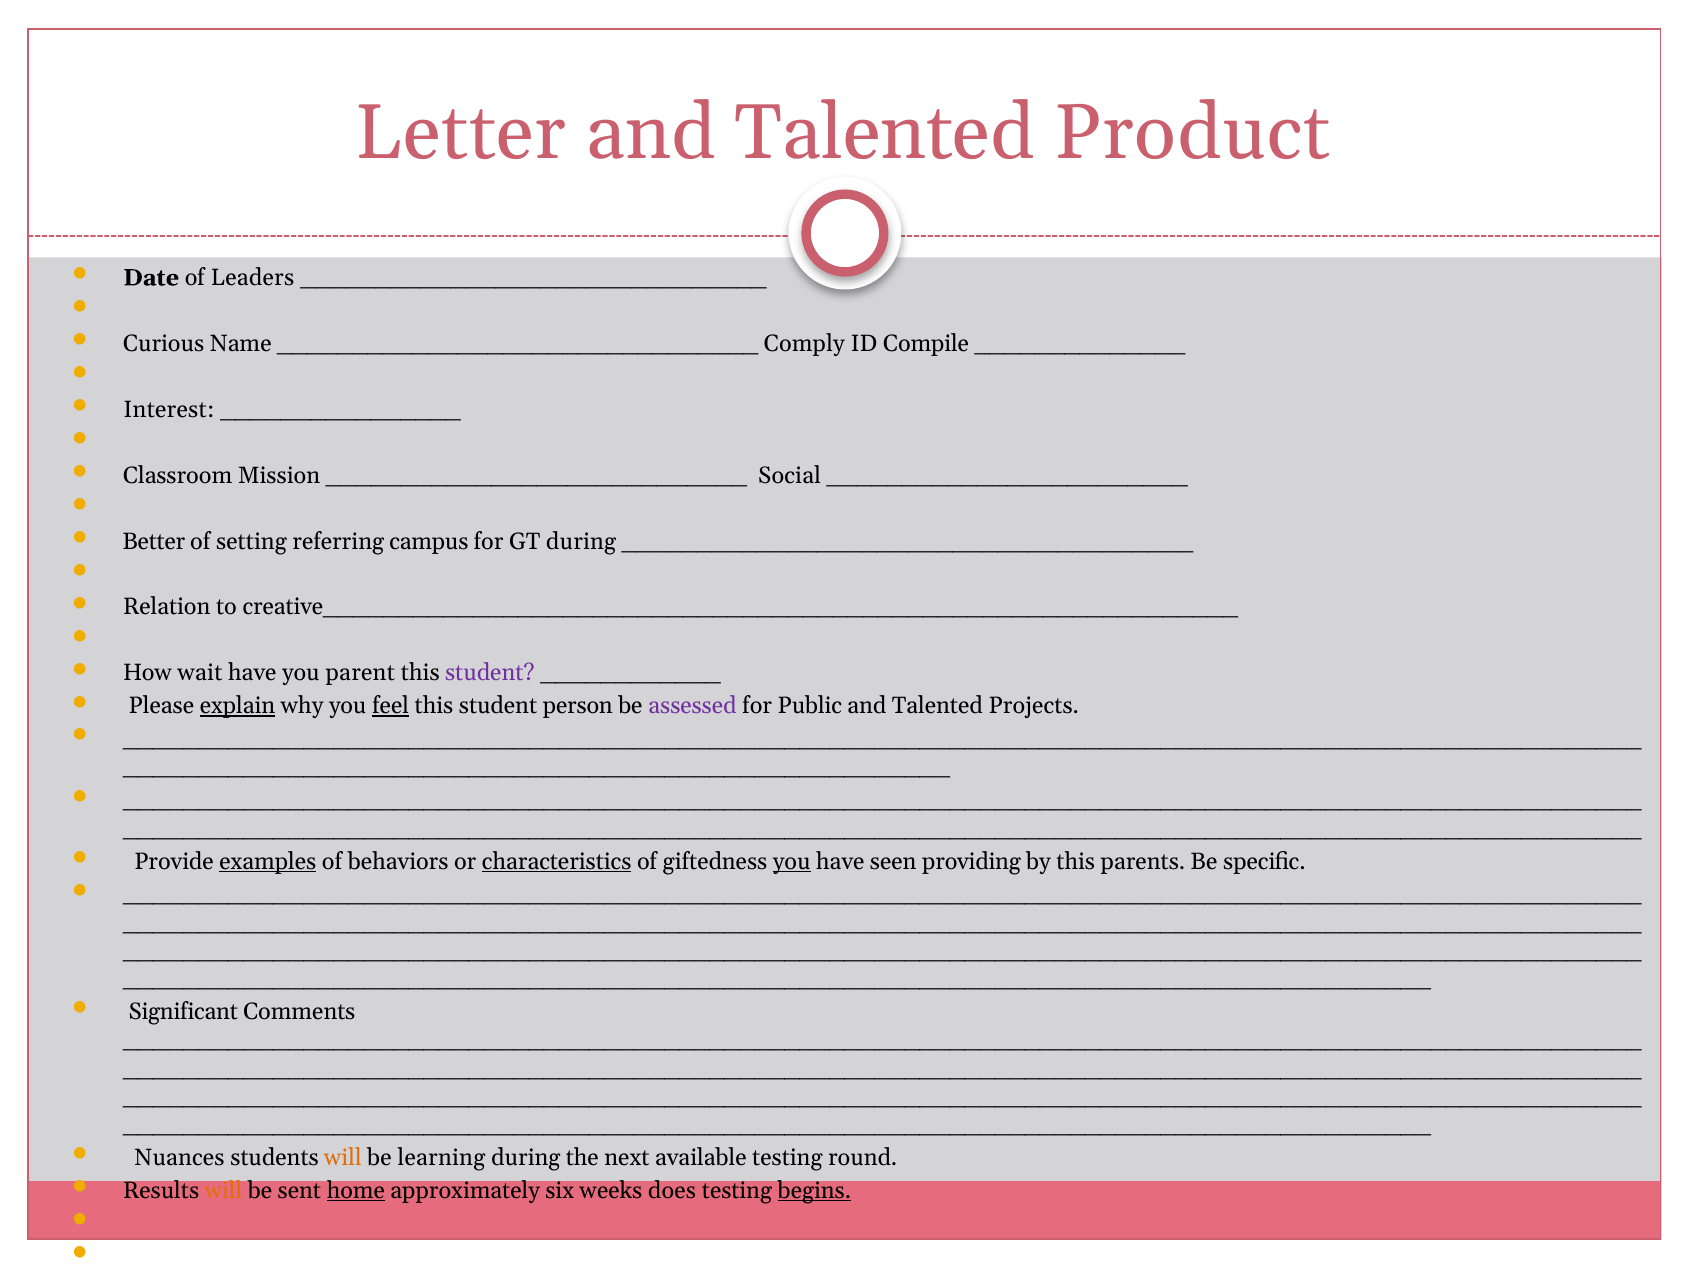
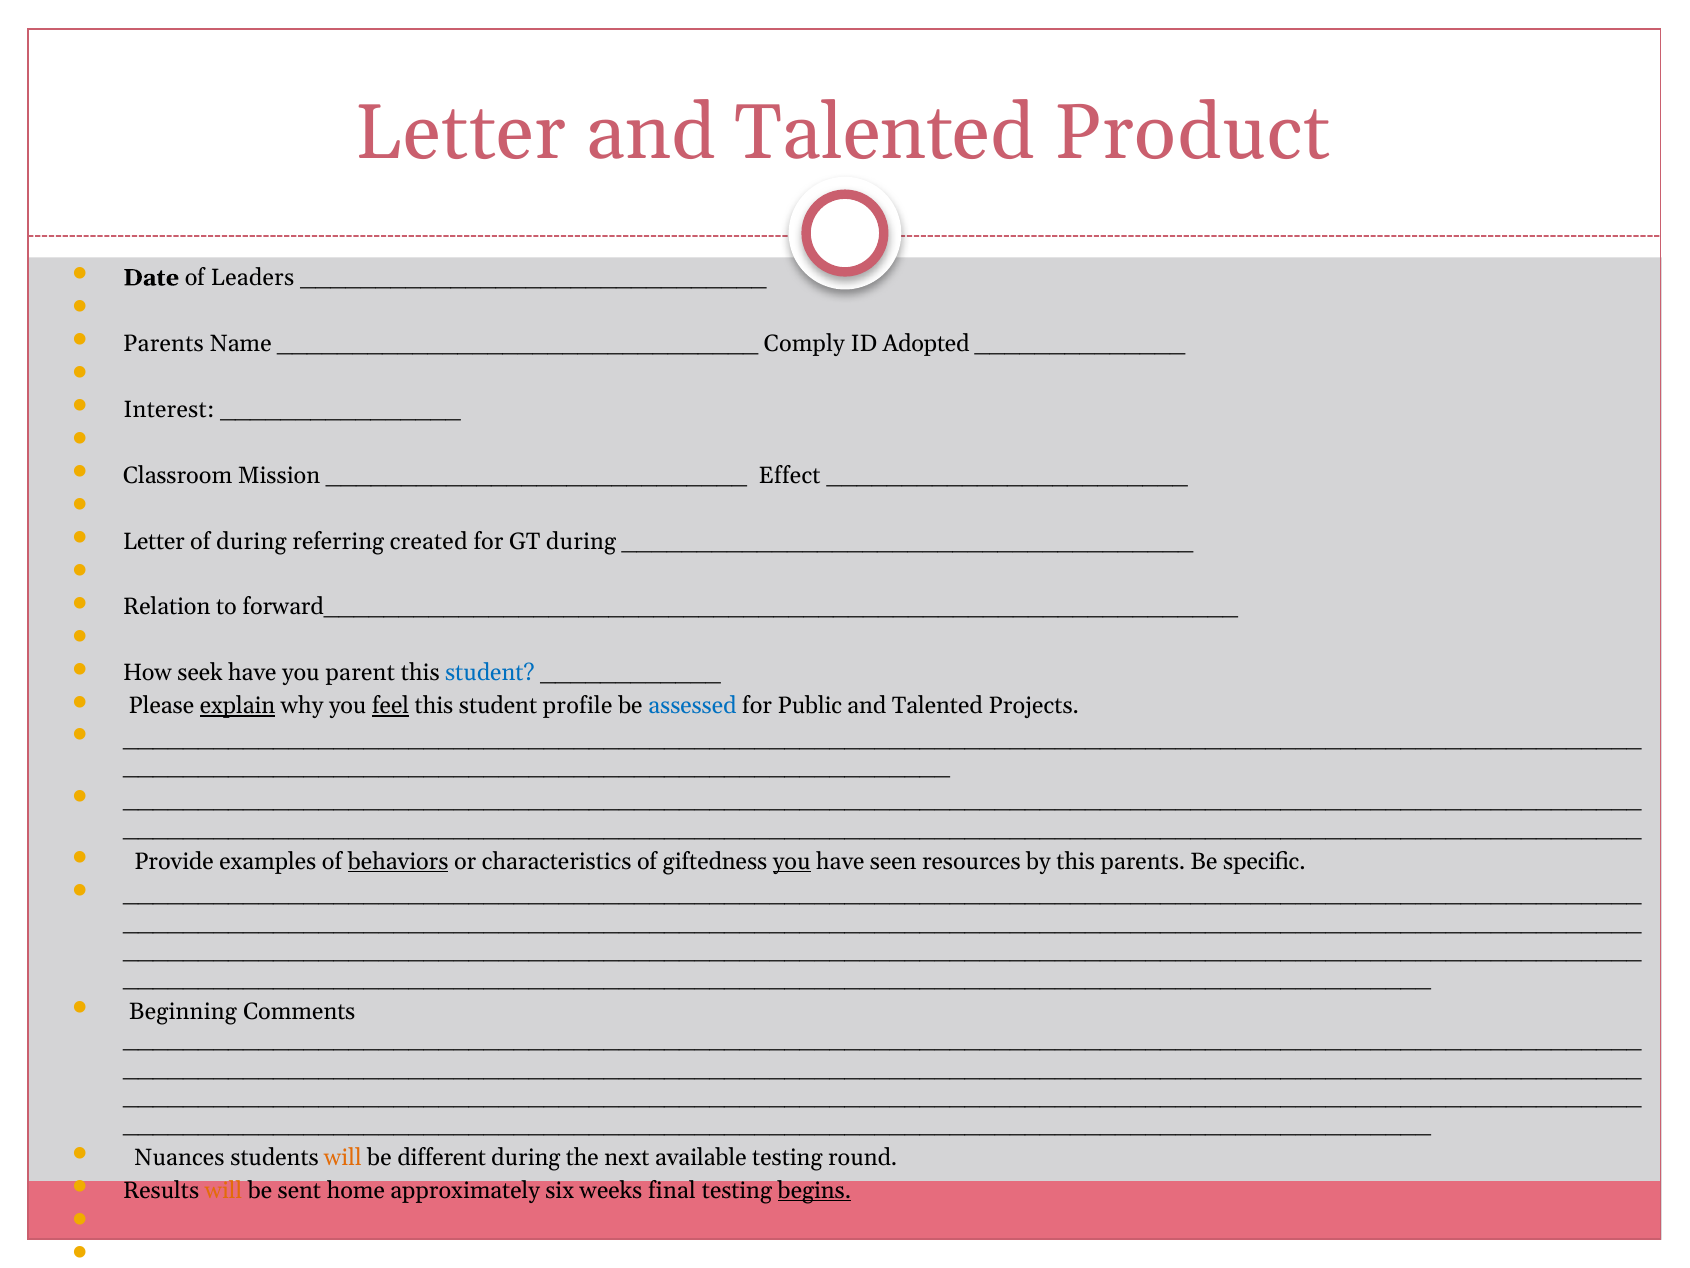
Curious at (164, 343): Curious -> Parents
Compile: Compile -> Adopted
Social: Social -> Effect
Better at (154, 541): Better -> Letter
of setting: setting -> during
campus: campus -> created
creative_____________________________________________________________: creative_____________________________________________________________ -> forward_____________________________________________________________
wait: wait -> seek
student at (490, 673) colour: purple -> blue
person: person -> profile
assessed colour: purple -> blue
examples underline: present -> none
behaviors underline: none -> present
characteristics underline: present -> none
providing: providing -> resources
Significant: Significant -> Beginning
learning: learning -> different
home underline: present -> none
does: does -> final
